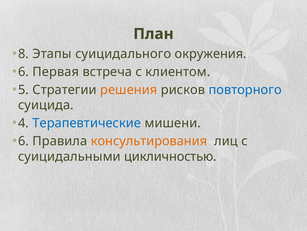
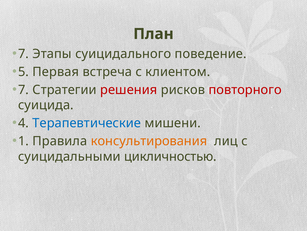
8 at (23, 54): 8 -> 7
окружения: окружения -> поведение
6 at (23, 72): 6 -> 5
5 at (23, 90): 5 -> 7
решения colour: orange -> red
повторного colour: blue -> red
6 at (23, 141): 6 -> 1
